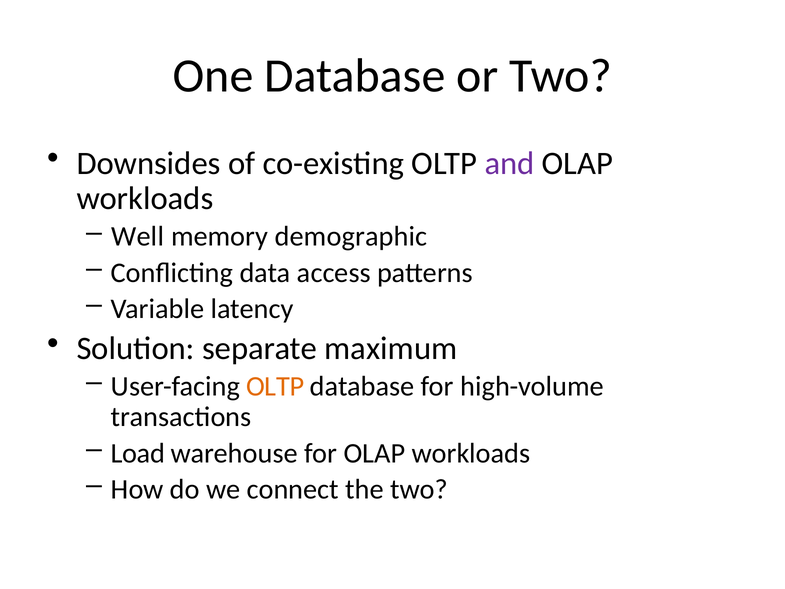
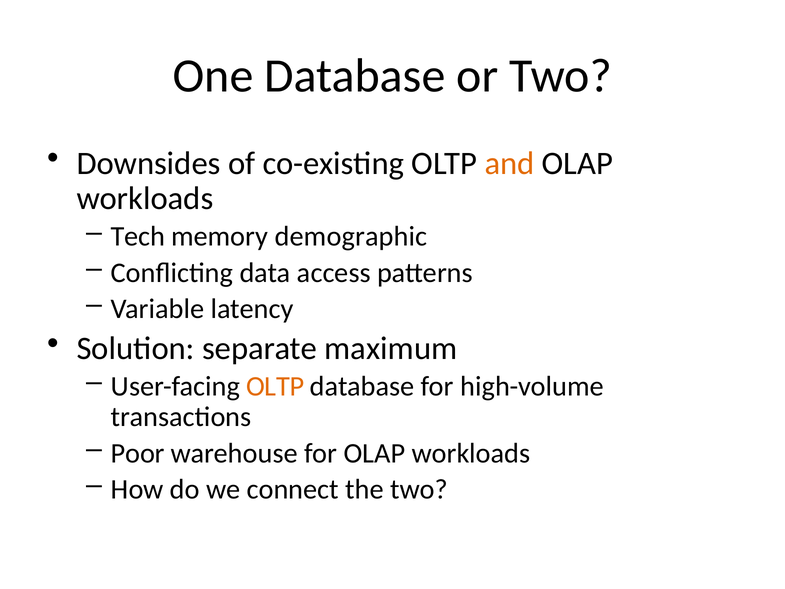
and colour: purple -> orange
Well: Well -> Tech
Load: Load -> Poor
